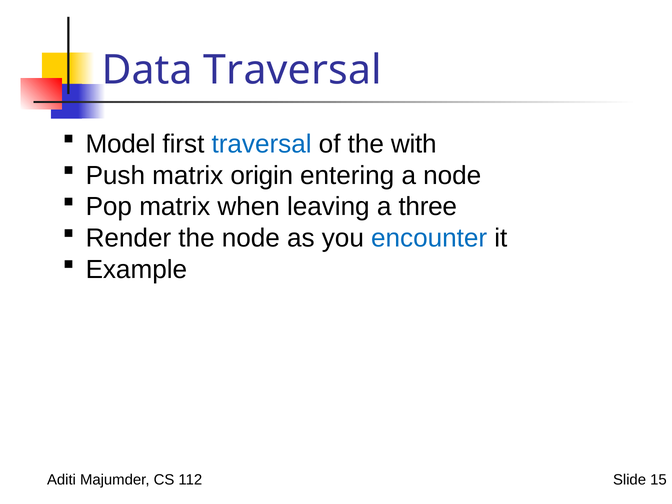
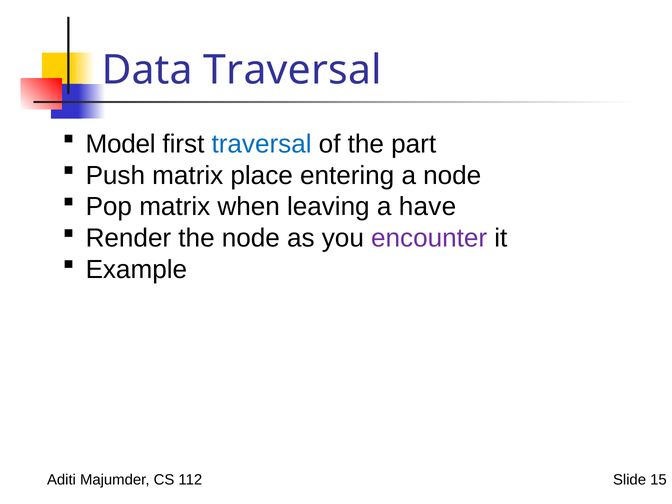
with: with -> part
origin: origin -> place
three: three -> have
encounter colour: blue -> purple
